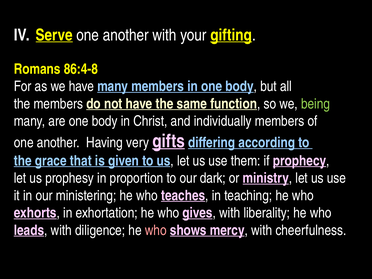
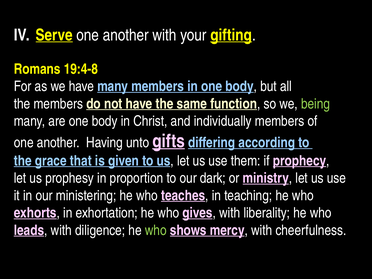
86:4-8: 86:4-8 -> 19:4-8
very: very -> unto
who at (156, 230) colour: pink -> light green
